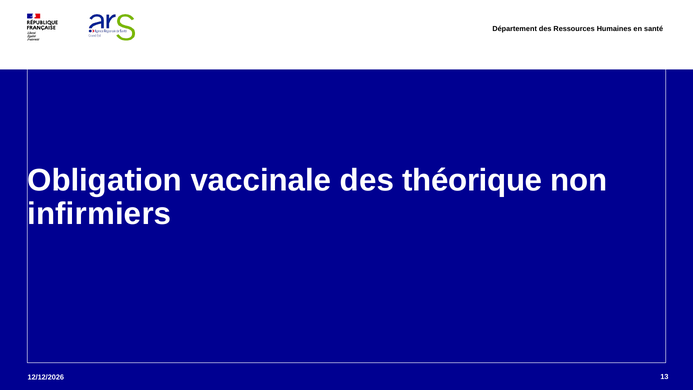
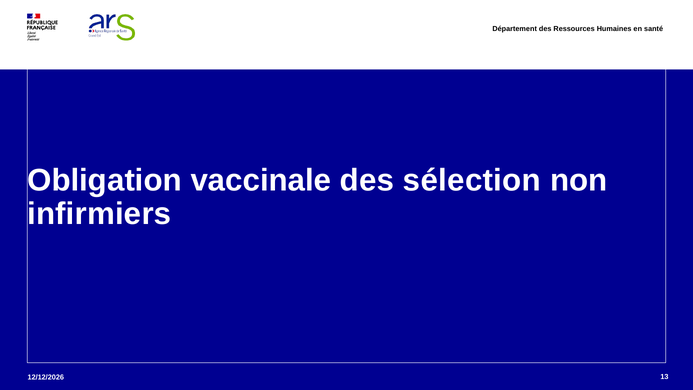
théorique: théorique -> sélection
